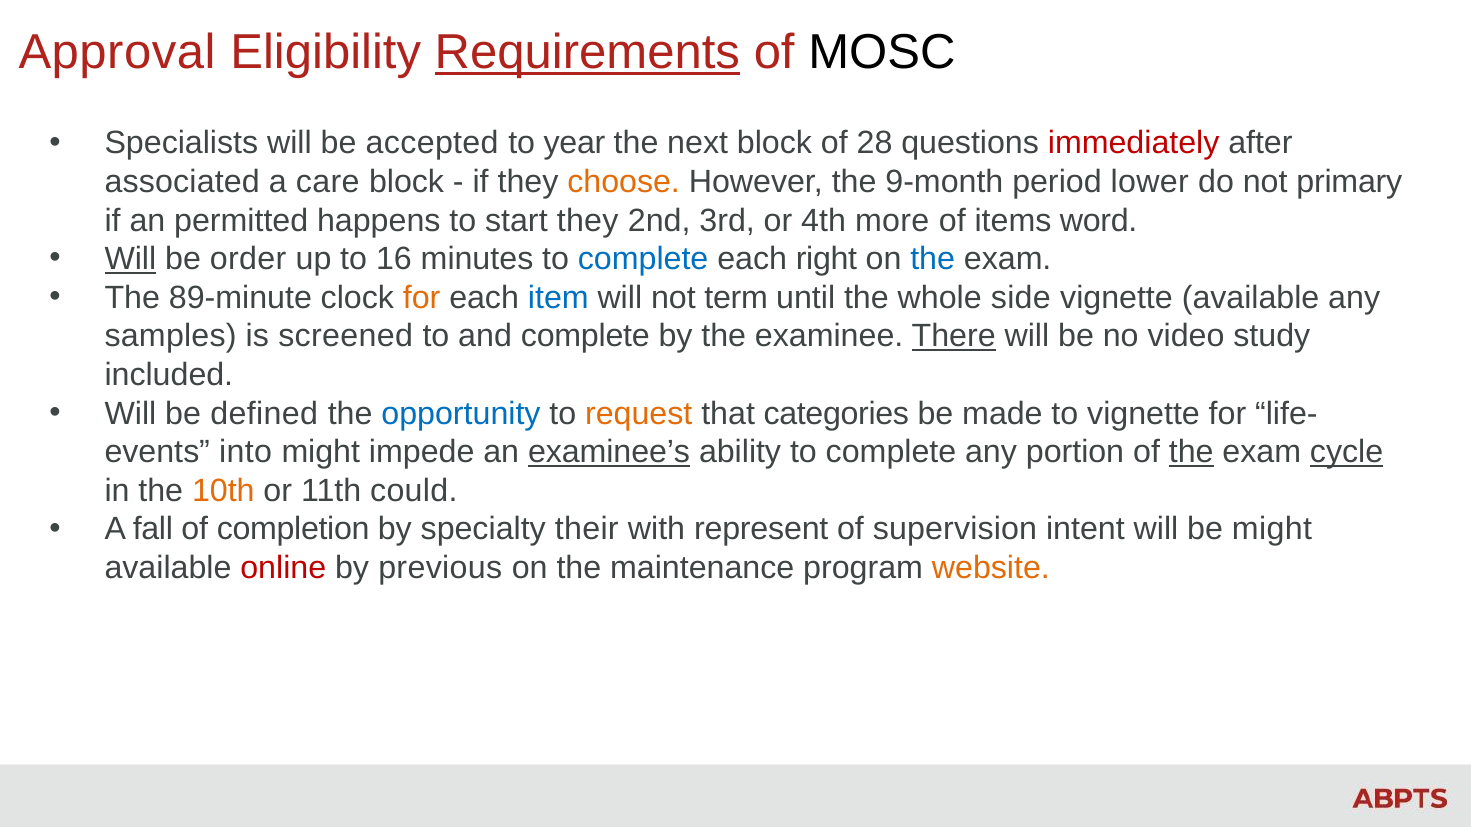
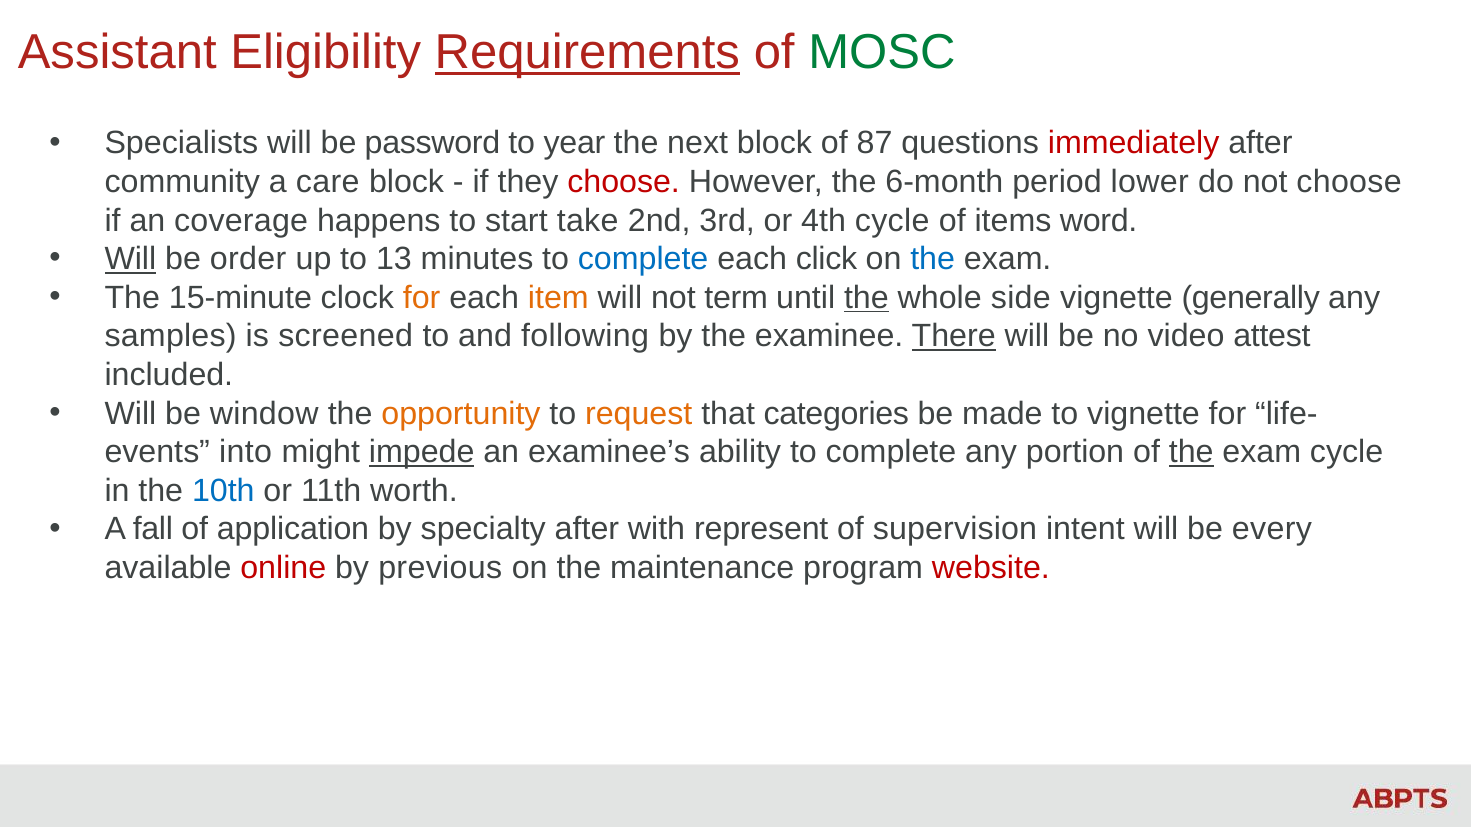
Approval: Approval -> Assistant
MOSC colour: black -> green
accepted: accepted -> password
28: 28 -> 87
associated: associated -> community
choose at (624, 182) colour: orange -> red
9-month: 9-month -> 6-month
not primary: primary -> choose
permitted: permitted -> coverage
start they: they -> take
4th more: more -> cycle
16: 16 -> 13
right: right -> click
89-minute: 89-minute -> 15-minute
item colour: blue -> orange
the at (866, 298) underline: none -> present
vignette available: available -> generally
and complete: complete -> following
study: study -> attest
defined: defined -> window
opportunity colour: blue -> orange
impede underline: none -> present
examinee’s underline: present -> none
cycle at (1347, 452) underline: present -> none
10th colour: orange -> blue
could: could -> worth
completion: completion -> application
specialty their: their -> after
be might: might -> every
website colour: orange -> red
